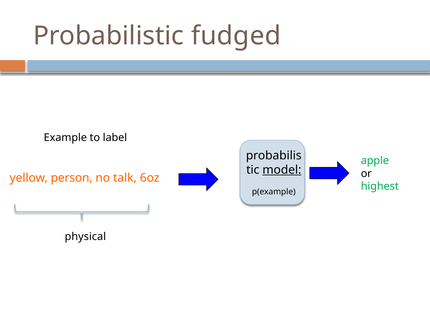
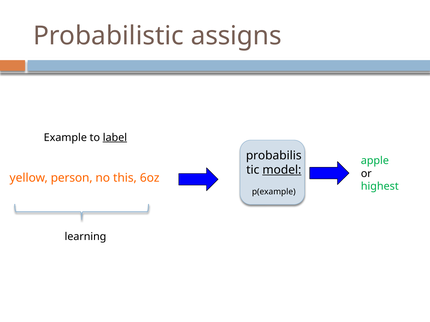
fudged: fudged -> assigns
label underline: none -> present
talk: talk -> this
physical: physical -> learning
